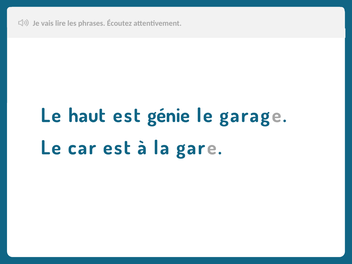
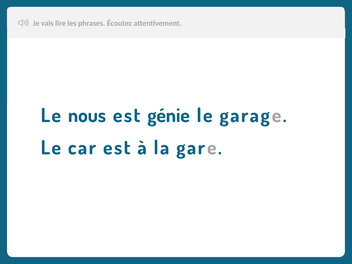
haut: haut -> nous
